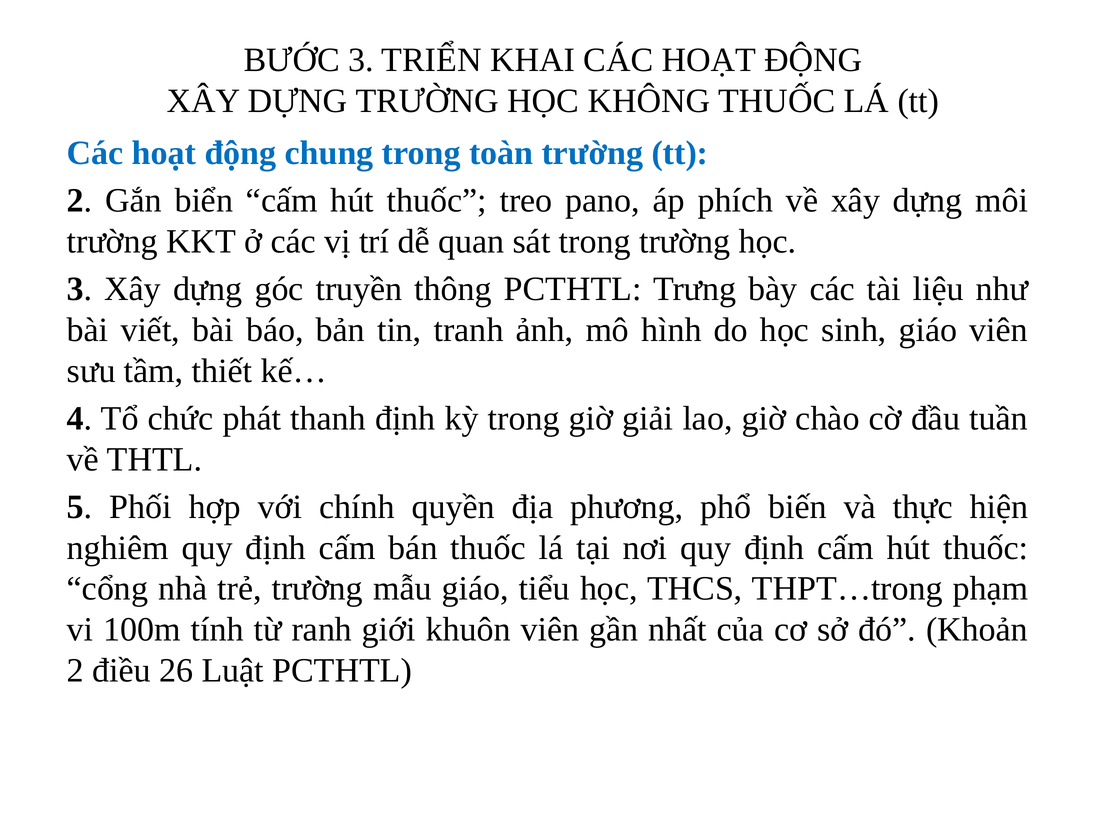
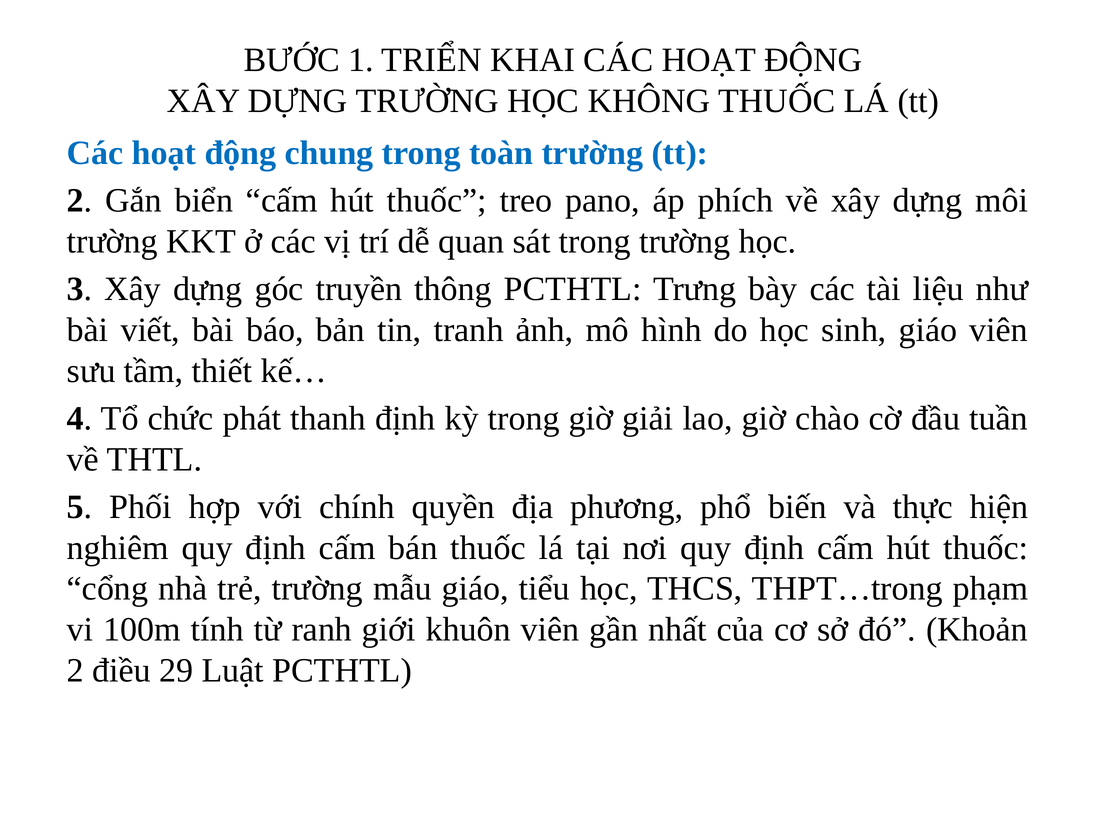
BƯỚC 3: 3 -> 1
26: 26 -> 29
